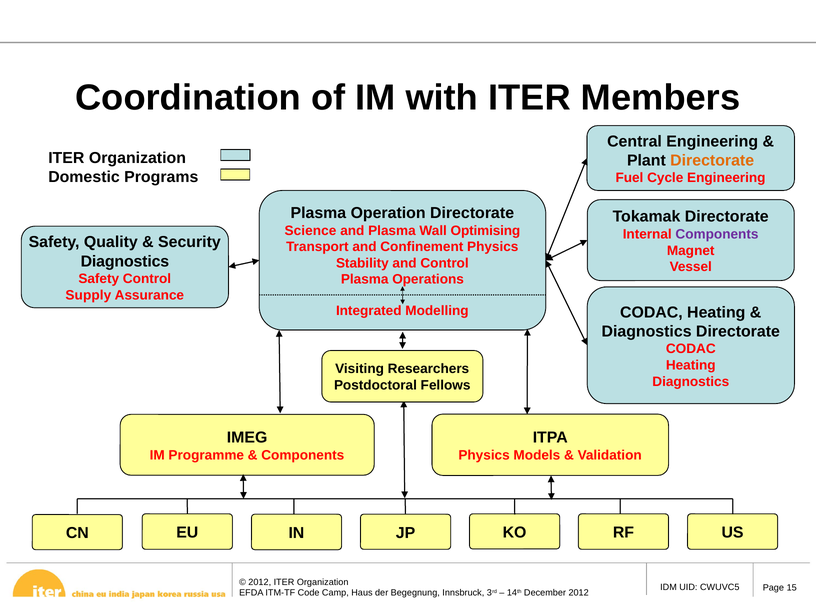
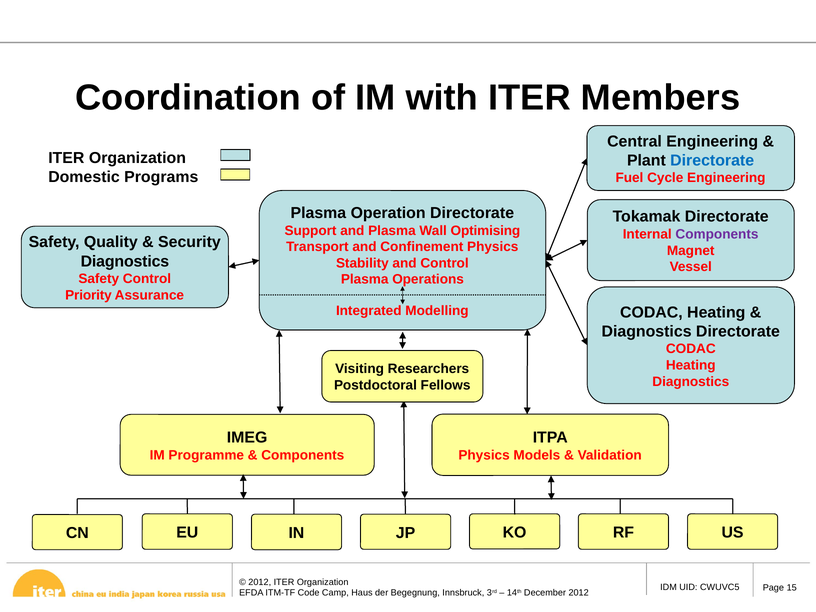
Directorate at (712, 160) colour: orange -> blue
Science: Science -> Support
Supply: Supply -> Priority
